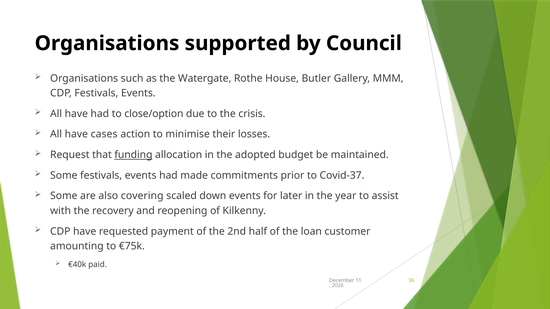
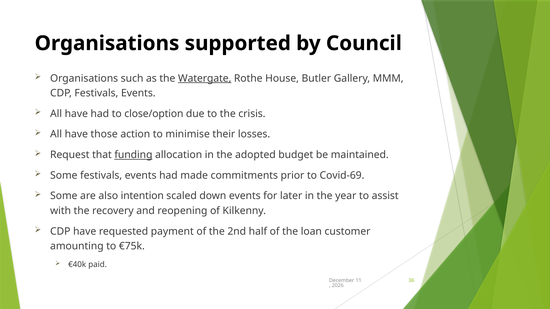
Watergate underline: none -> present
cases: cases -> those
Covid-37: Covid-37 -> Covid-69
covering: covering -> intention
